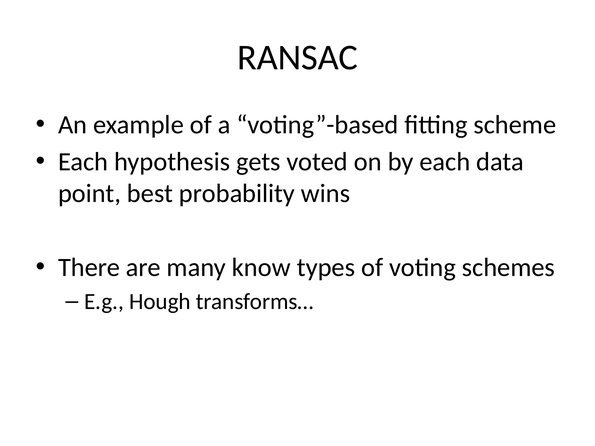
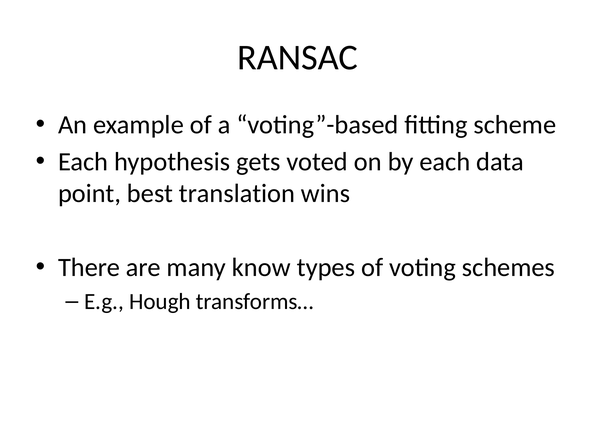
probability: probability -> translation
